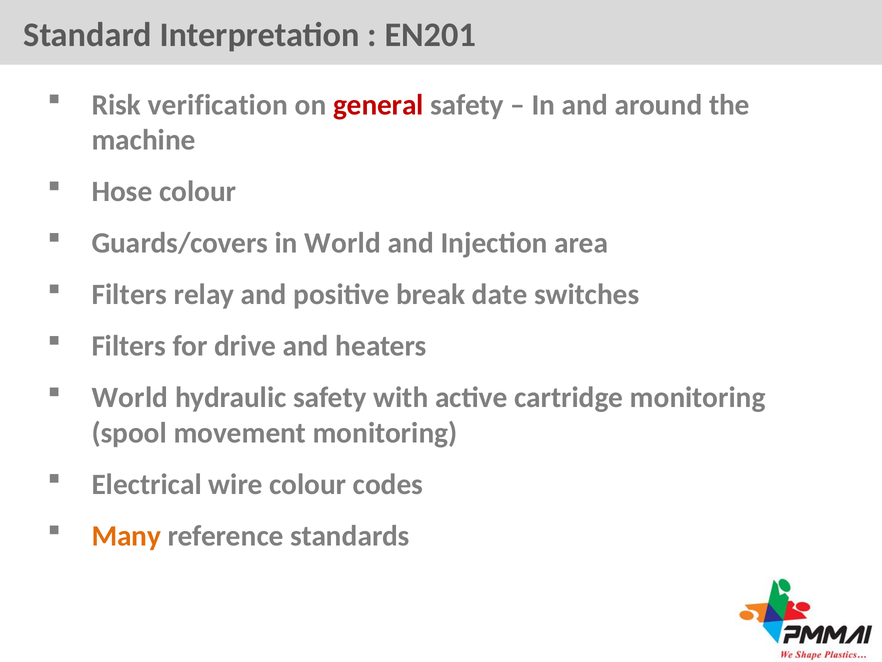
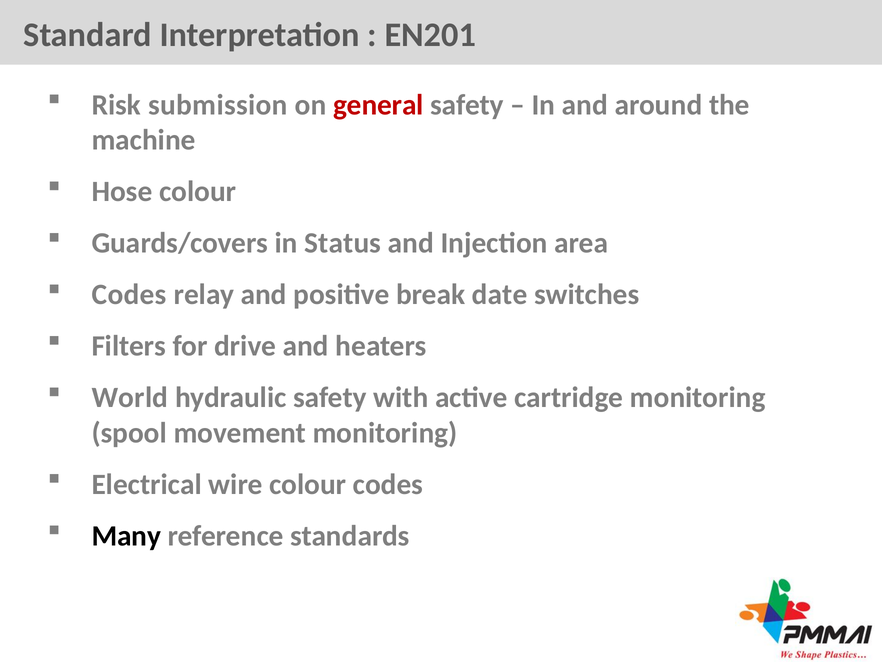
verification: verification -> submission
in World: World -> Status
Filters at (129, 295): Filters -> Codes
Many colour: orange -> black
